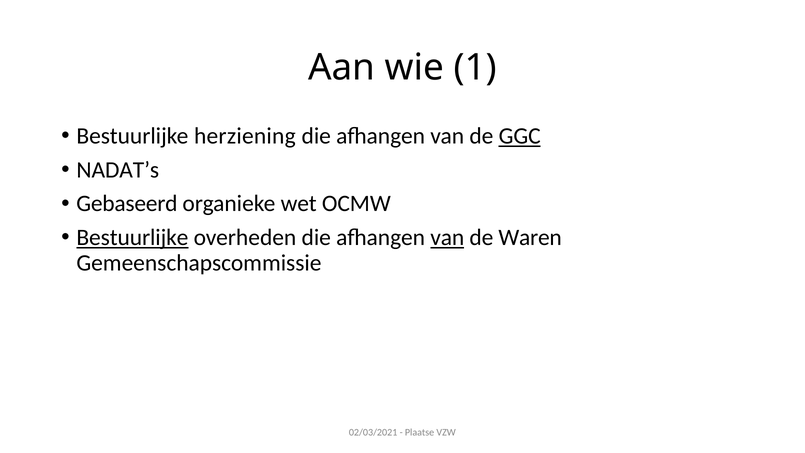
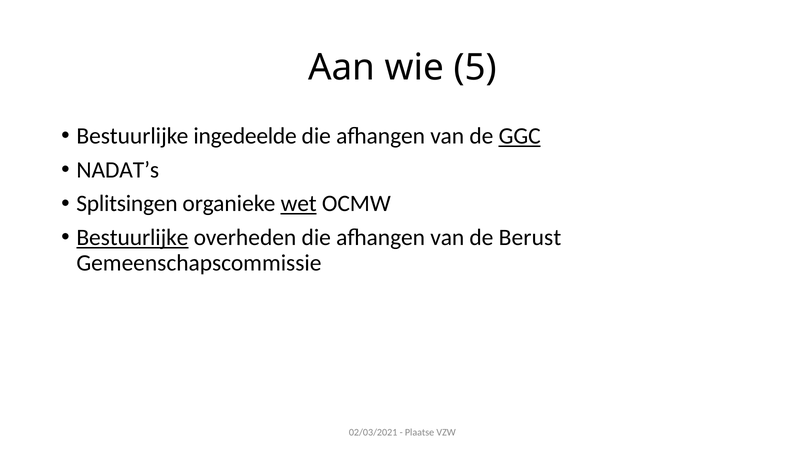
1: 1 -> 5
herziening: herziening -> ingedeelde
Gebaseerd: Gebaseerd -> Splitsingen
wet underline: none -> present
van at (447, 237) underline: present -> none
Waren: Waren -> Berust
